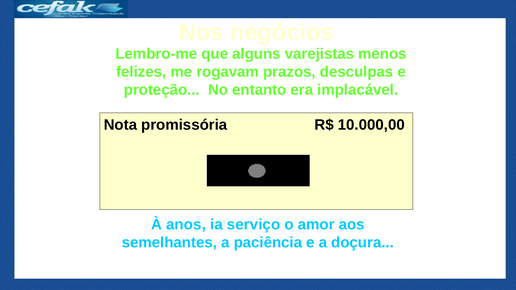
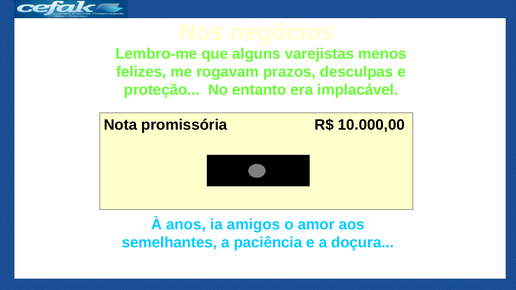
serviço: serviço -> amigos
